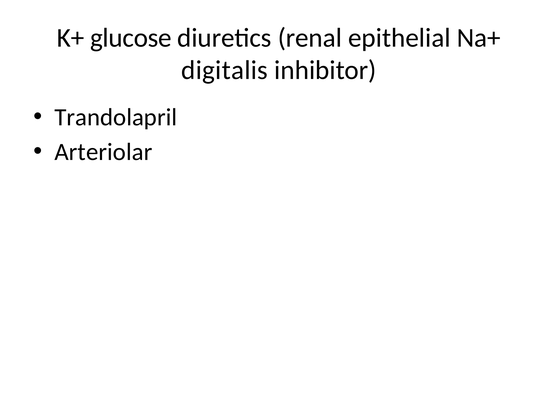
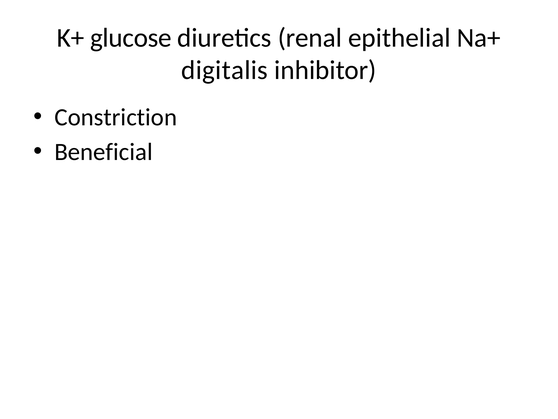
Trandolapril: Trandolapril -> Constriction
Arteriolar: Arteriolar -> Beneficial
